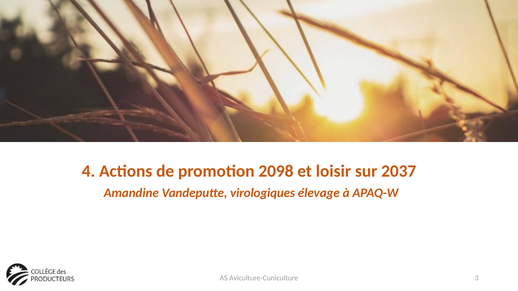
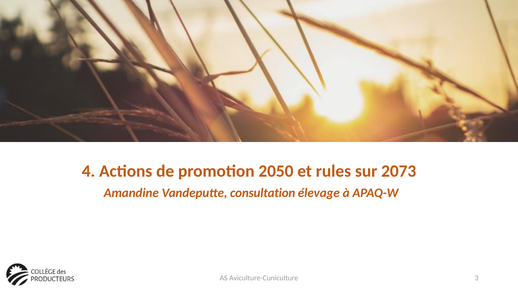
2098: 2098 -> 2050
loisir: loisir -> rules
2037: 2037 -> 2073
virologiques: virologiques -> consultation
